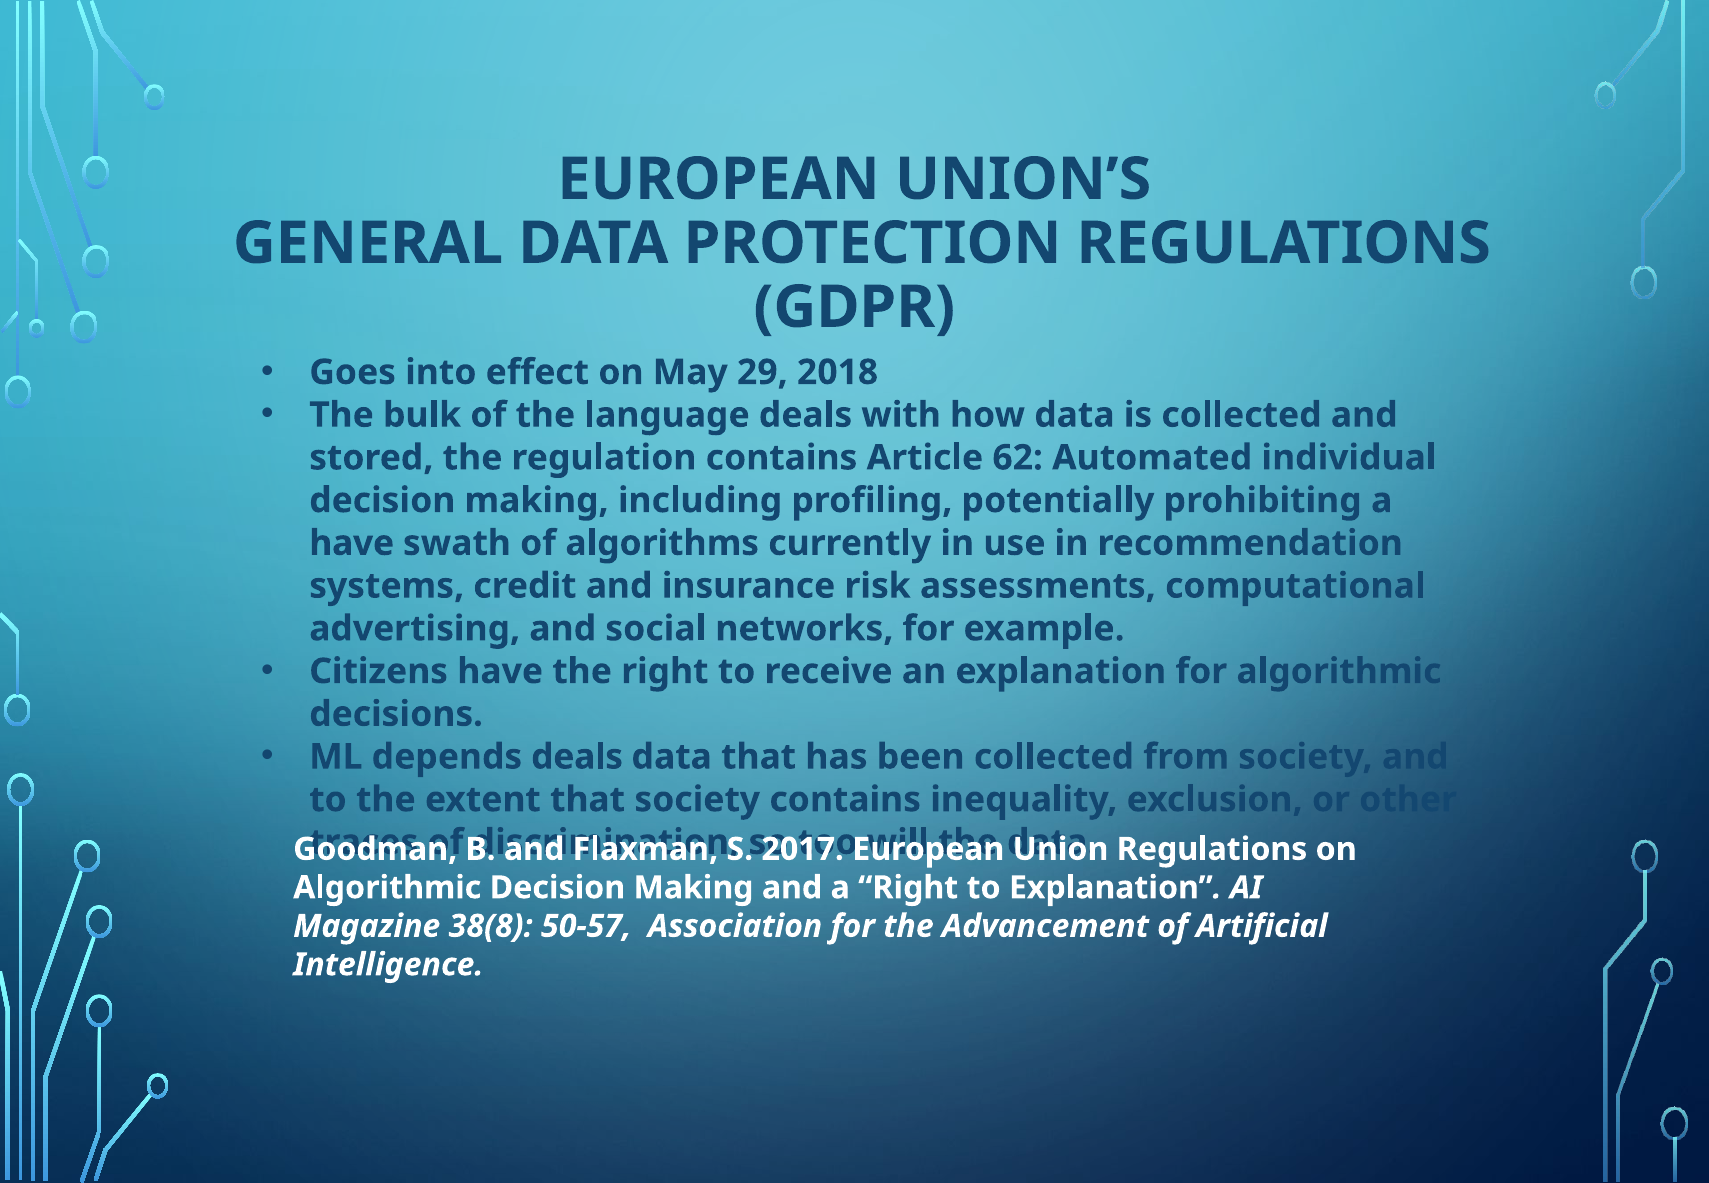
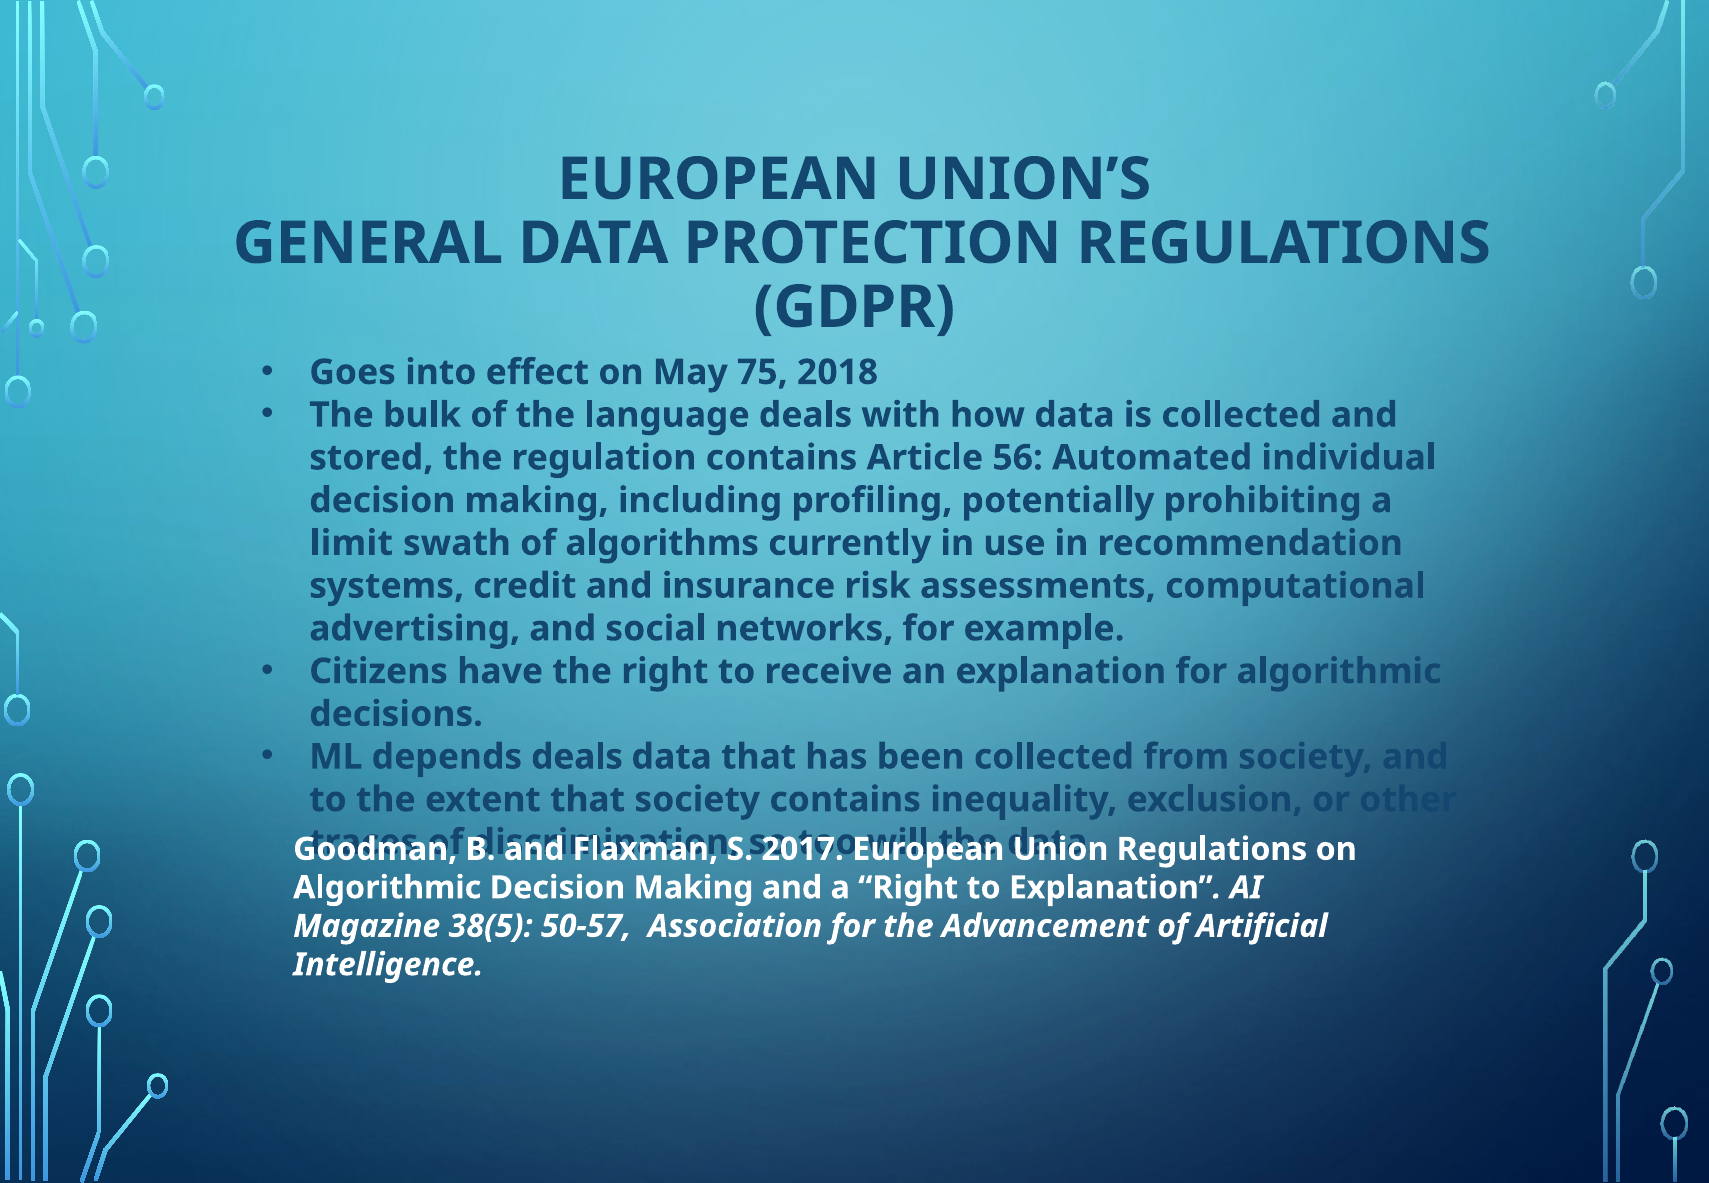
29: 29 -> 75
62: 62 -> 56
have at (352, 543): have -> limit
38(8: 38(8 -> 38(5
